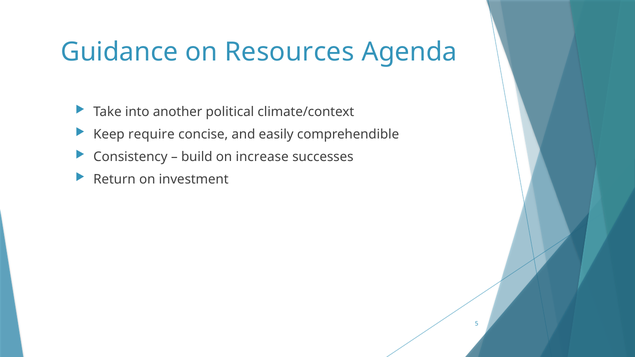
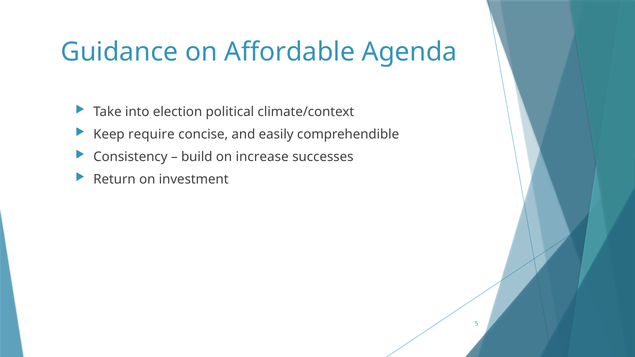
Resources: Resources -> Affordable
another: another -> election
